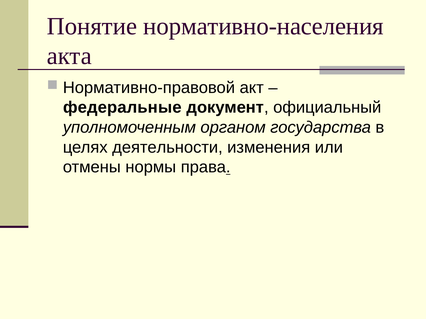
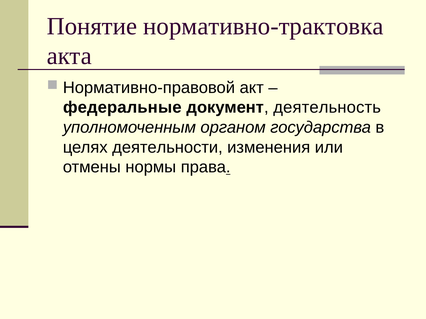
нормативно-населения: нормативно-населения -> нормативно-трактовка
официальный: официальный -> деятельность
